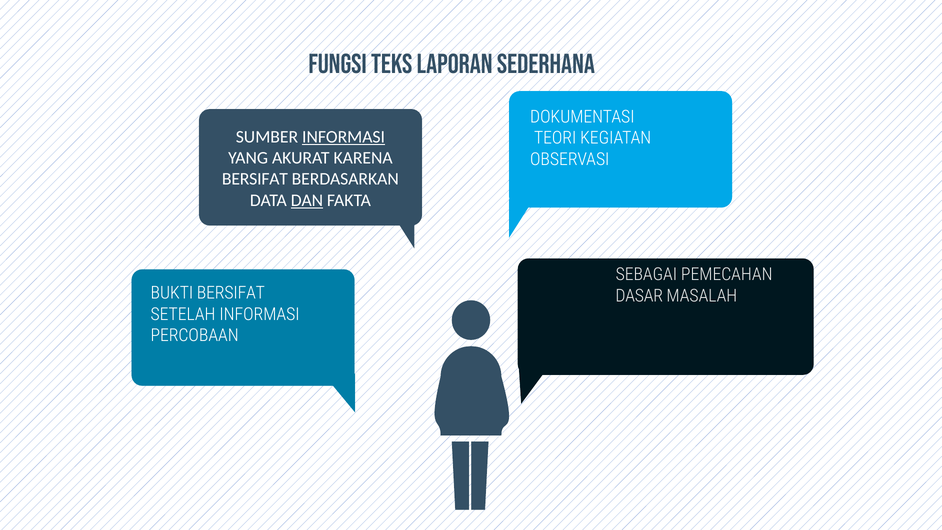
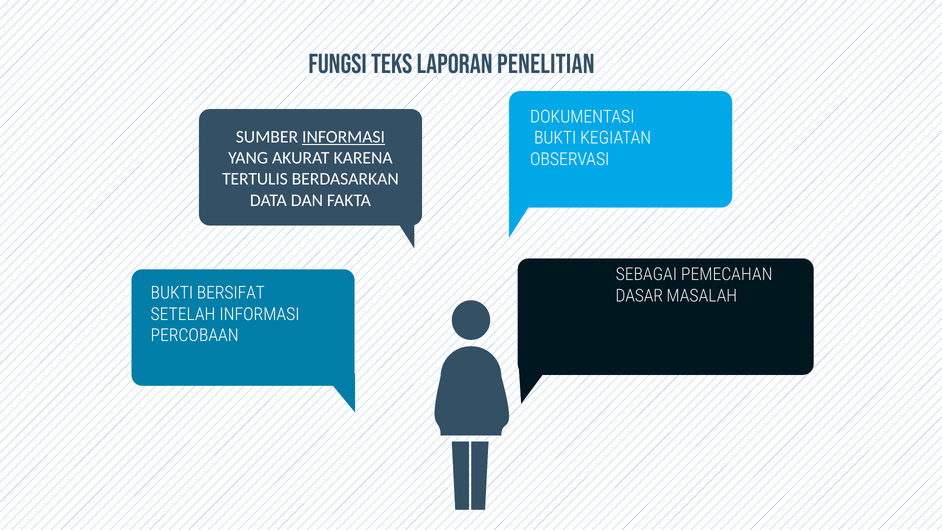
SEDERHANA: SEDERHANA -> PENELITIAN
TEORI at (555, 138): TEORI -> BUKTI
BERSIFAT at (255, 179): BERSIFAT -> TERTULIS
DAN underline: present -> none
